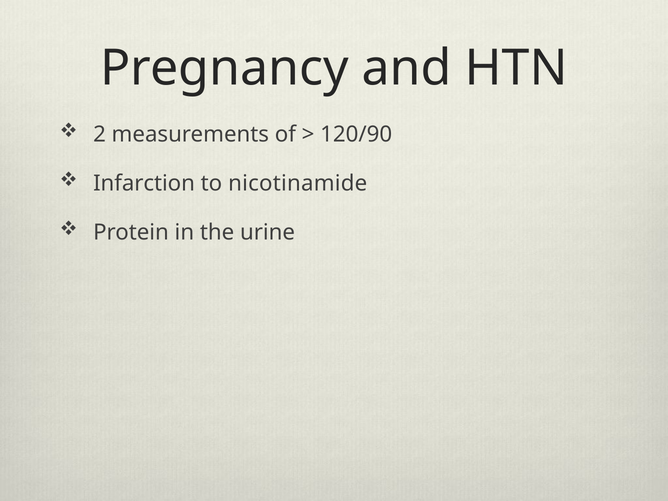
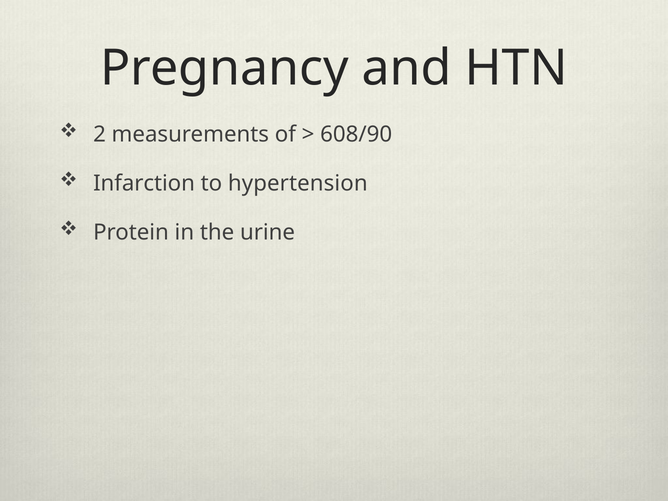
120/90: 120/90 -> 608/90
nicotinamide: nicotinamide -> hypertension
